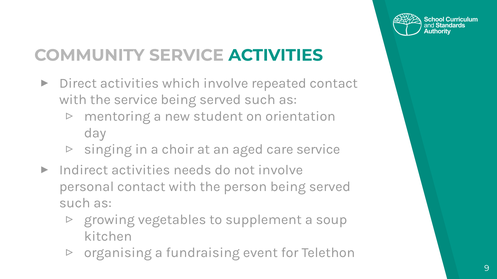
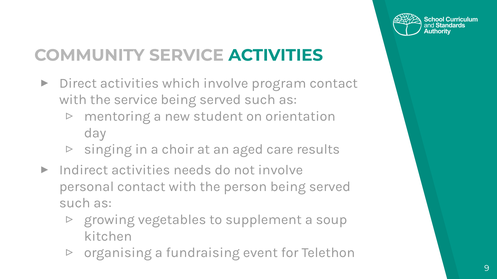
repeated: repeated -> program
care service: service -> results
